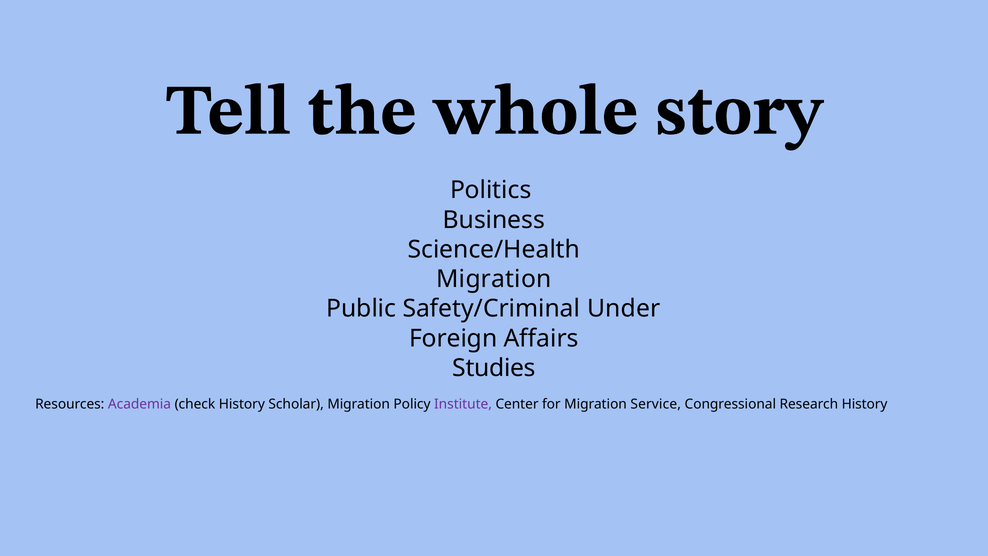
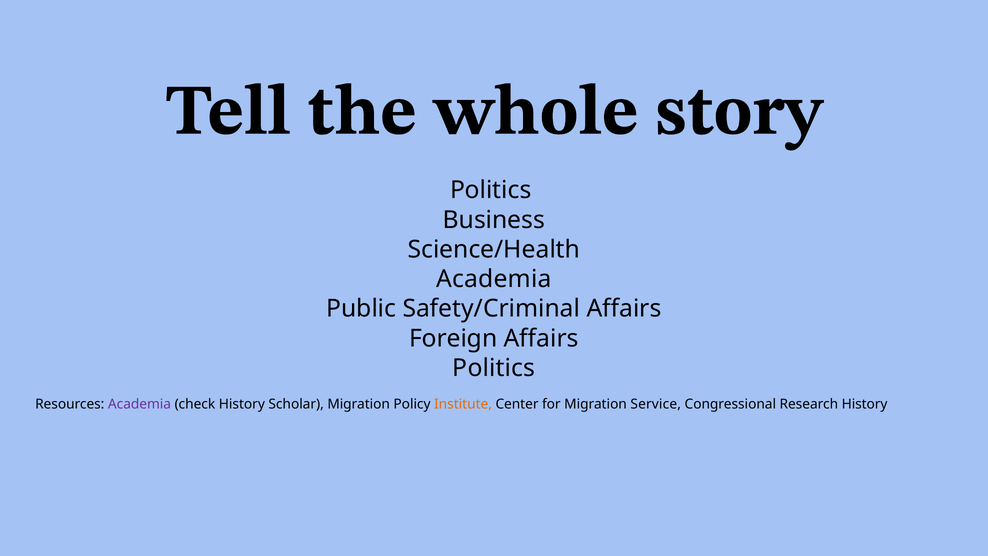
Migration at (494, 279): Migration -> Academia
Safety/Criminal Under: Under -> Affairs
Studies at (494, 368): Studies -> Politics
Institute colour: purple -> orange
